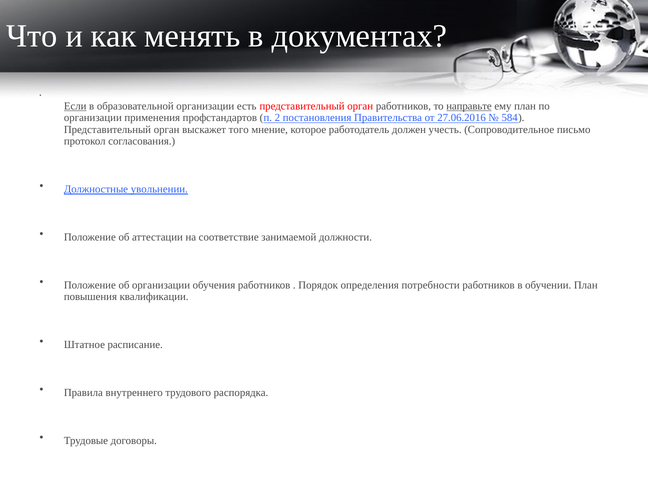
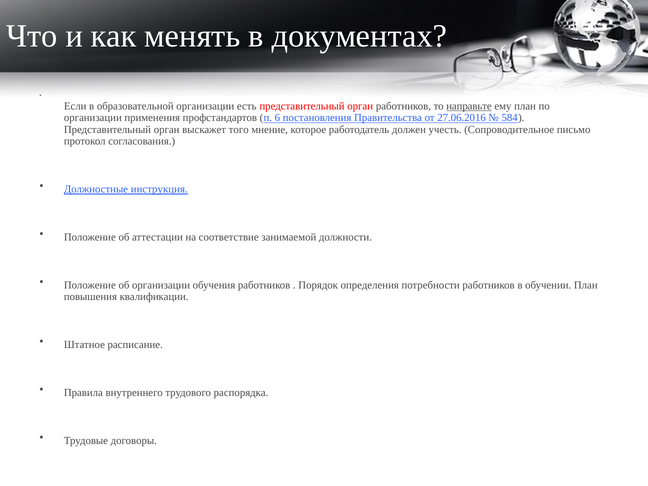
Если underline: present -> none
2: 2 -> 6
увольнении: увольнении -> инструкция
